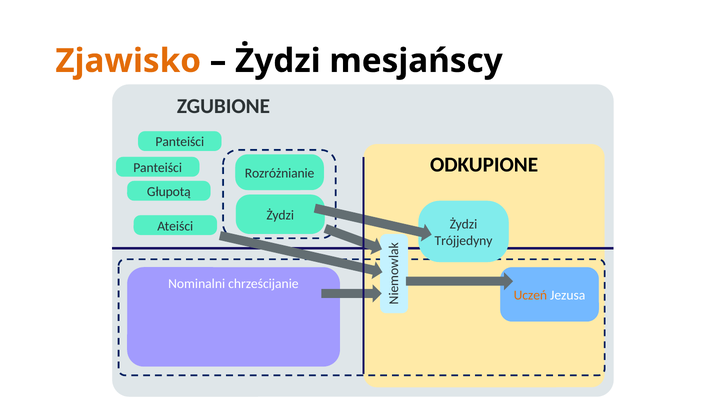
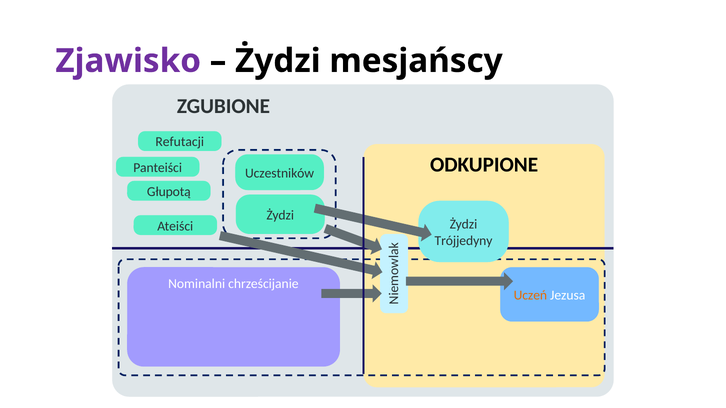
Zjawisko colour: orange -> purple
Panteiści at (180, 142): Panteiści -> Refutacji
Rozróżnianie: Rozróżnianie -> Uczestników
